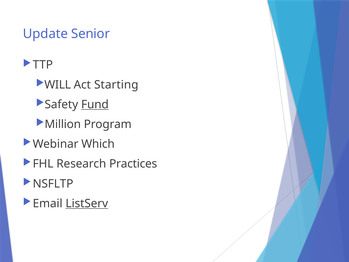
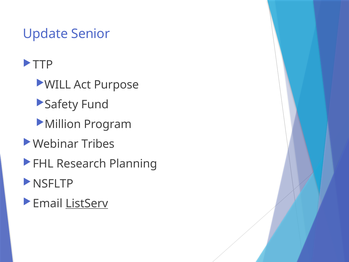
Starting: Starting -> Purpose
Fund underline: present -> none
Which: Which -> Tribes
Practices: Practices -> Planning
